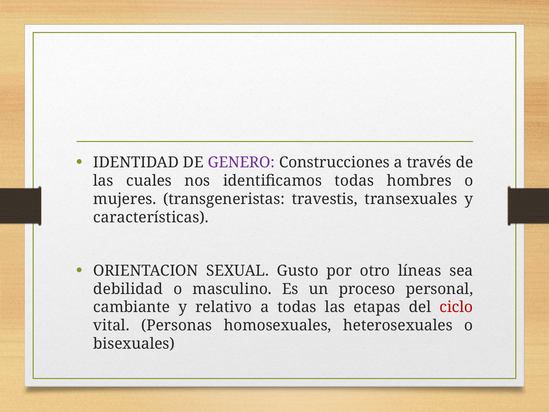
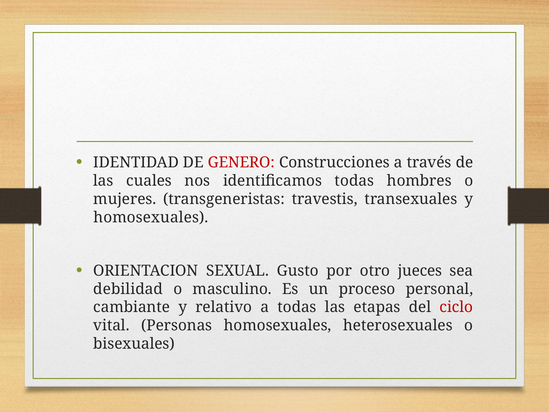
GENERO colour: purple -> red
características at (151, 217): características -> homosexuales
líneas: líneas -> jueces
